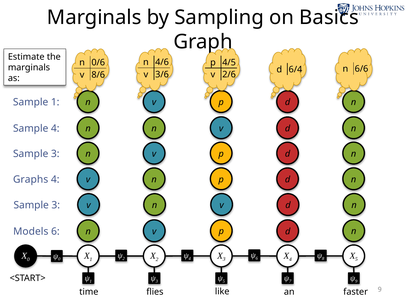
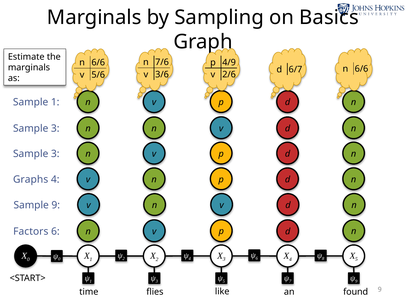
4/6: 4/6 -> 7/6
4/5: 4/5 -> 4/9
0/6 at (98, 63): 0/6 -> 6/6
6/4: 6/4 -> 6/7
8/6: 8/6 -> 5/6
4 at (55, 129): 4 -> 3
3 at (56, 205): 3 -> 9
Models: Models -> Factors
faster: faster -> found
